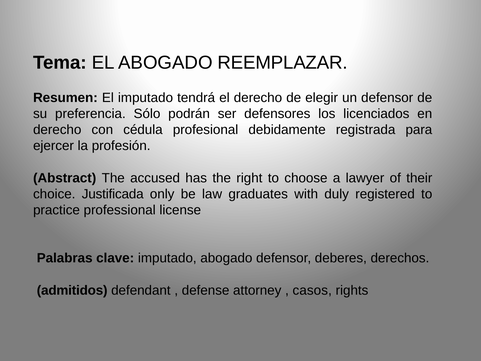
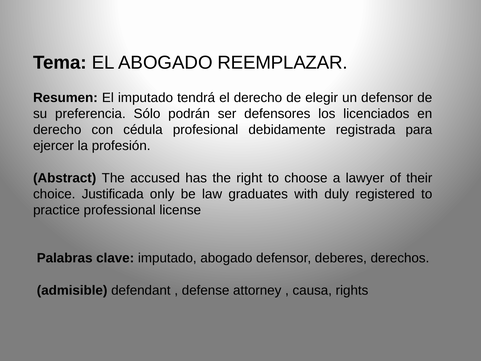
admitidos: admitidos -> admisible
casos: casos -> causa
